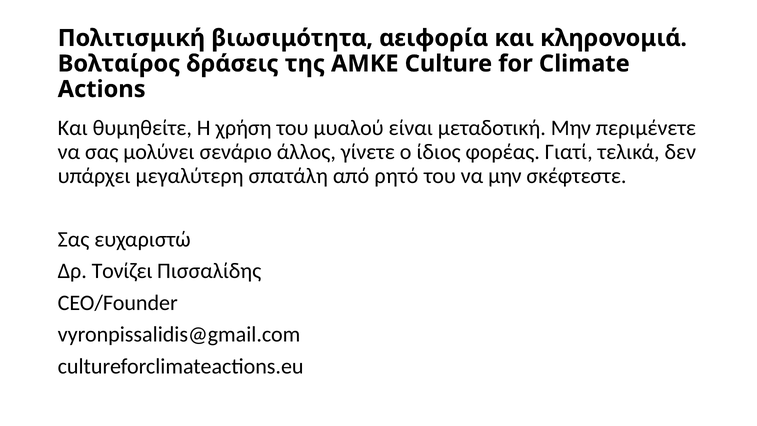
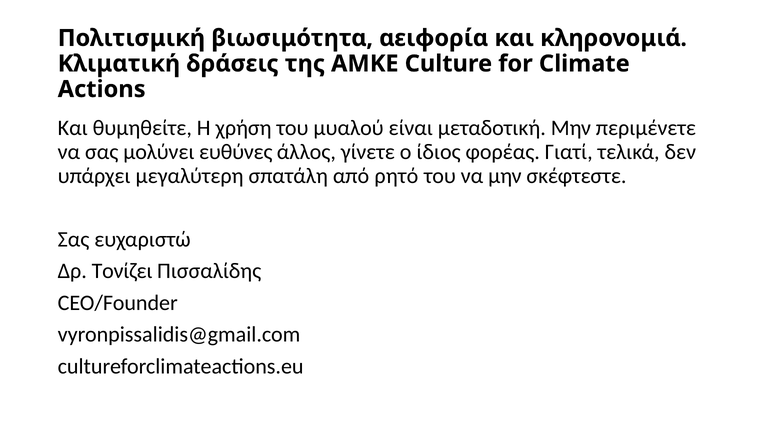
Βολταίρος: Βολταίρος -> Κλιματική
σενάριο: σενάριο -> ευθύνες
